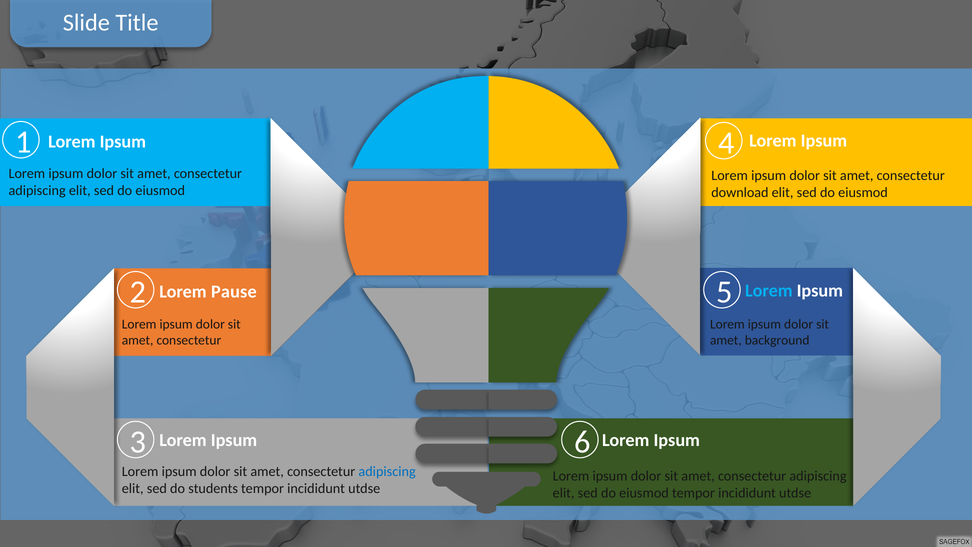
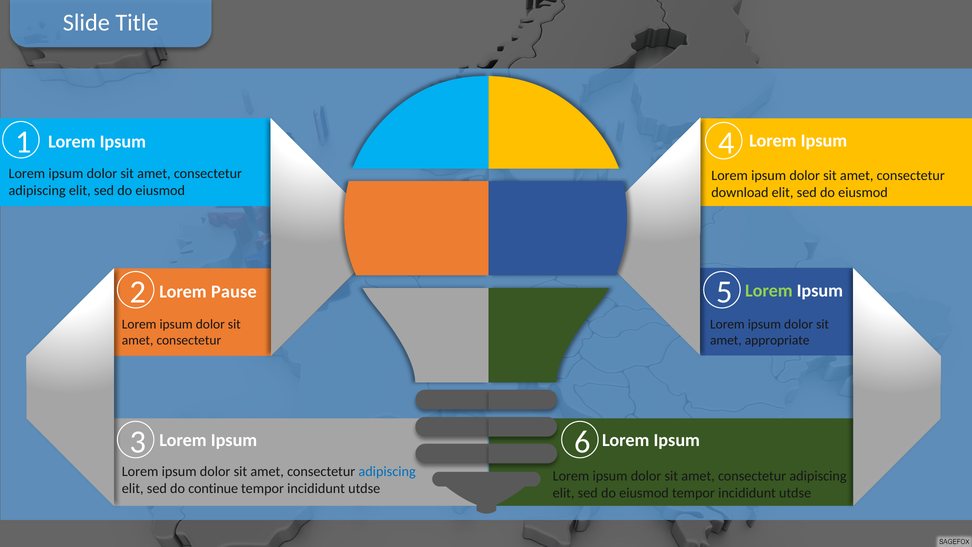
Lorem at (769, 290) colour: light blue -> light green
background: background -> appropriate
students: students -> continue
